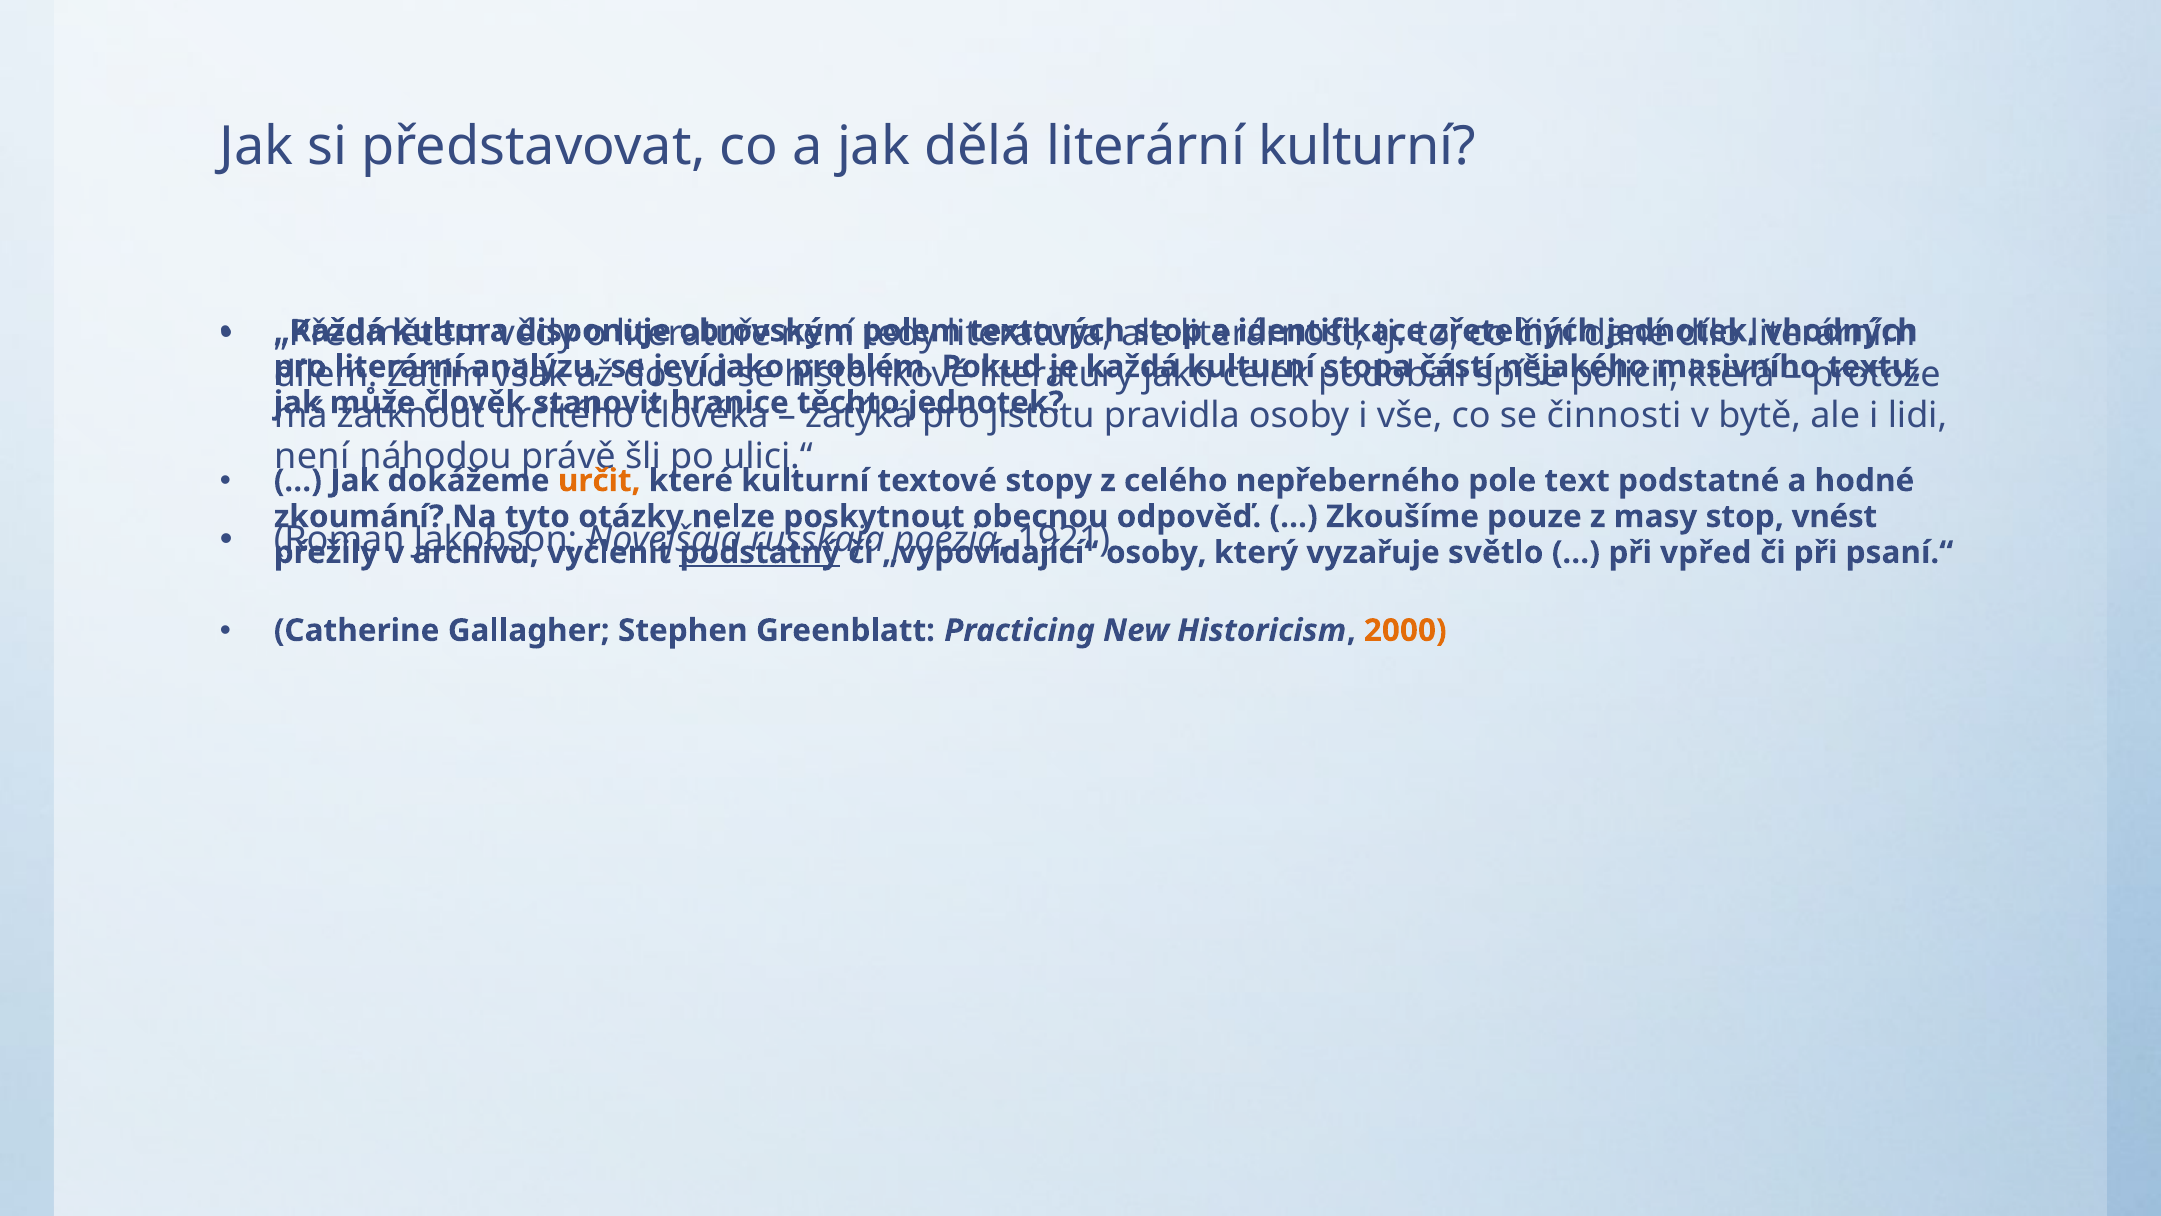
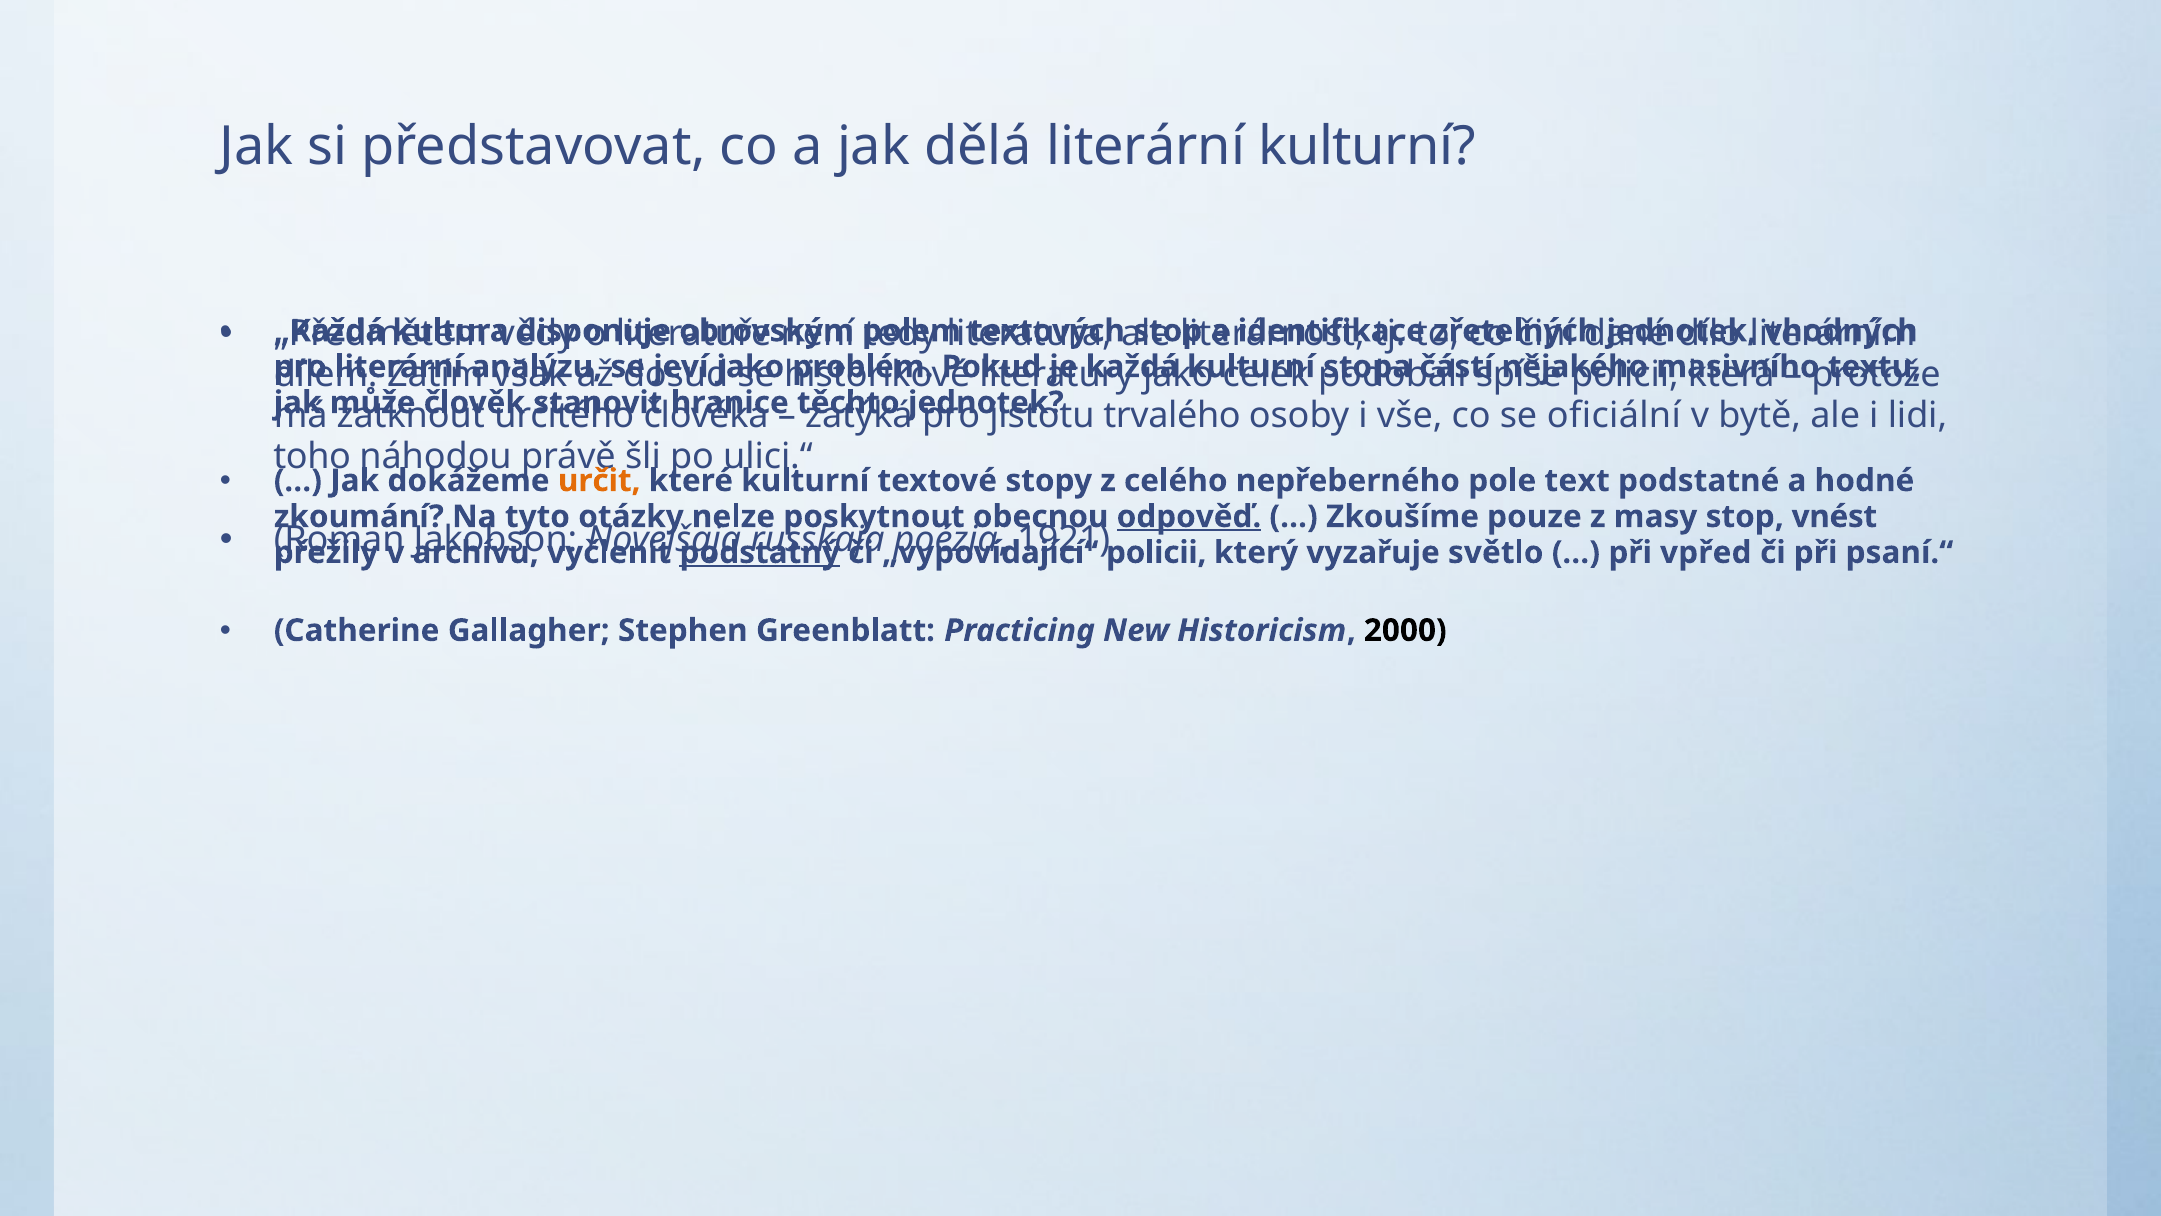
pravidla: pravidla -> trvalého
činnosti: činnosti -> oficiální
není at (312, 457): není -> toho
odpověď underline: none -> present
osoby at (1156, 553): osoby -> policii
2000 colour: orange -> black
